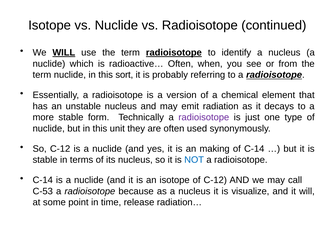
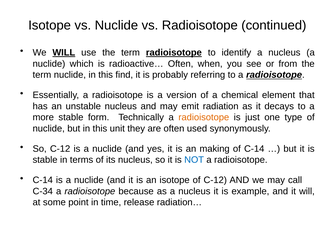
sort: sort -> find
radioisotope at (204, 117) colour: purple -> orange
C-53: C-53 -> C-34
visualize: visualize -> example
